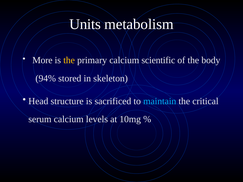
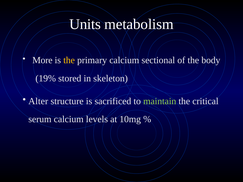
scientific: scientific -> sectional
94%: 94% -> 19%
Head: Head -> Alter
maintain colour: light blue -> light green
